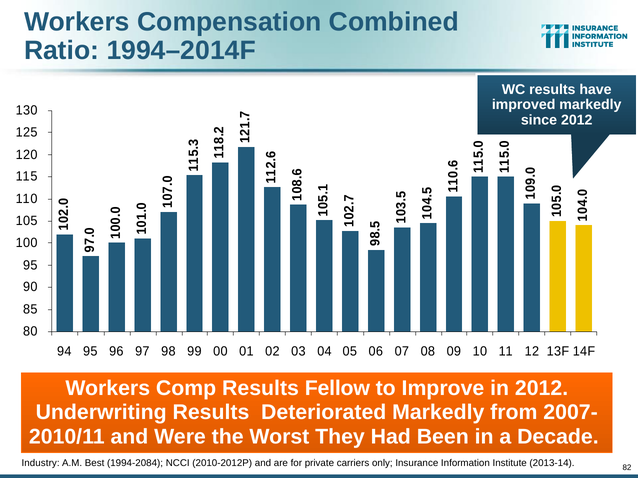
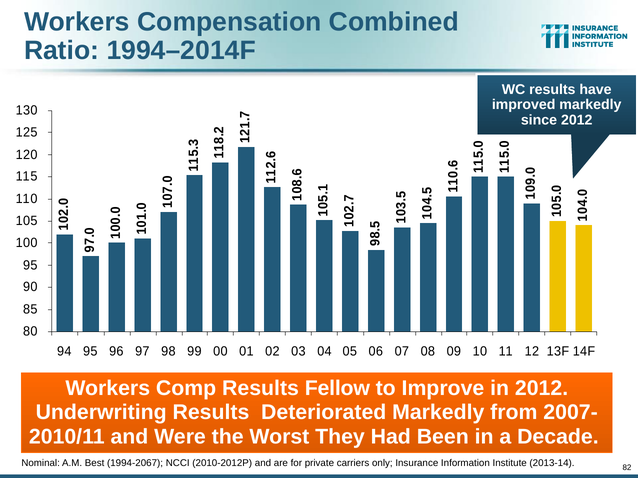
Industry: Industry -> Nominal
1994-2084: 1994-2084 -> 1994-2067
